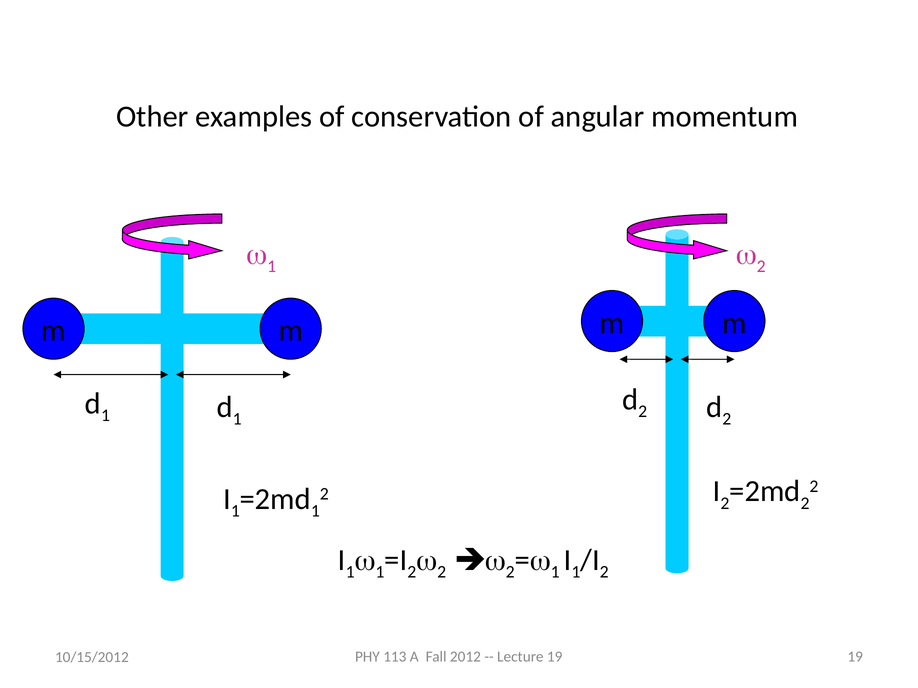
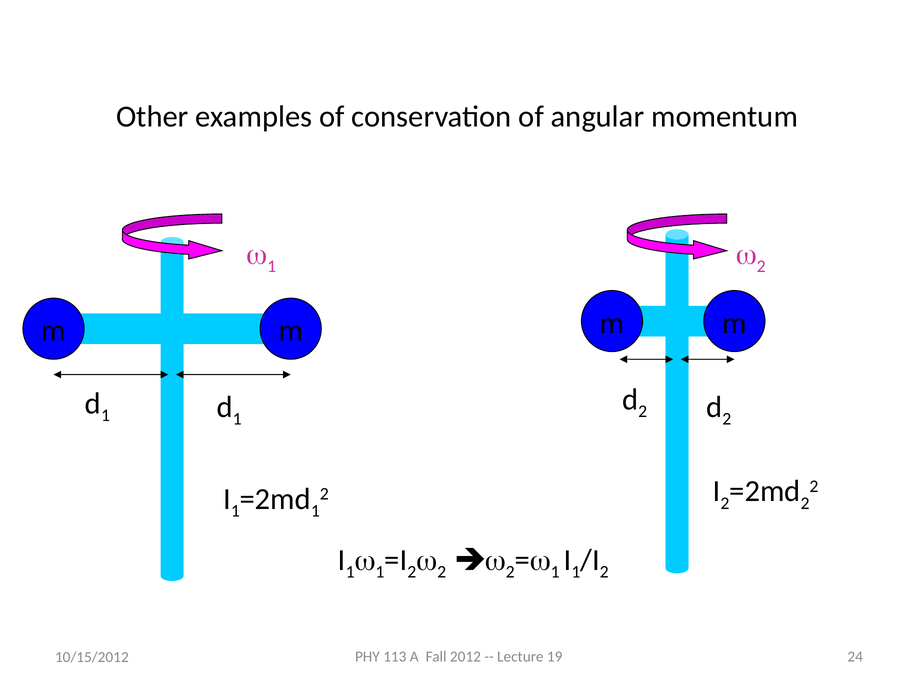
19 19: 19 -> 24
